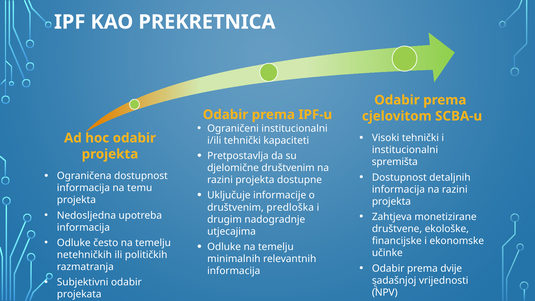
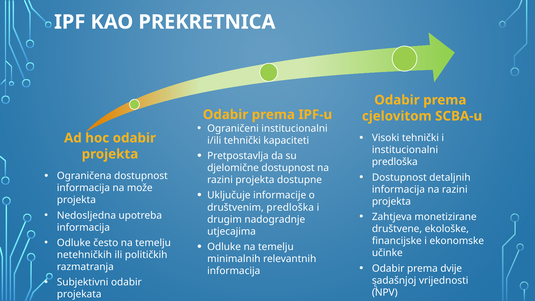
spremišta at (395, 162): spremišta -> predloška
djelomične društvenim: društvenim -> dostupnost
temu: temu -> može
